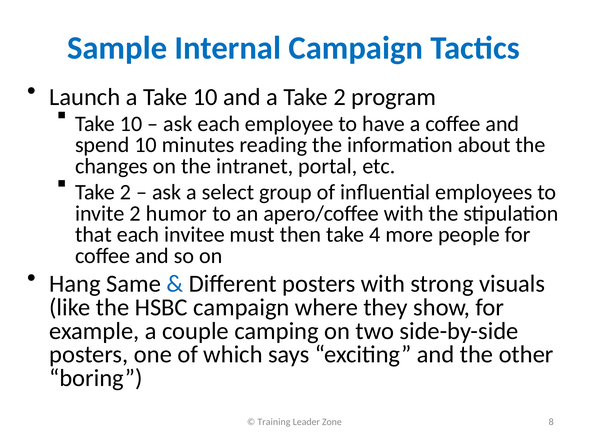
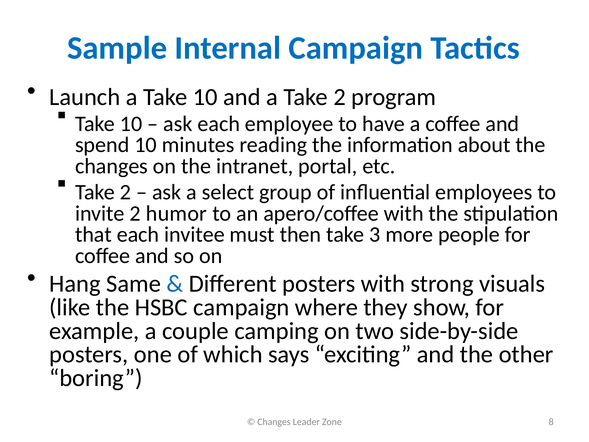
4: 4 -> 3
Training at (274, 422): Training -> Changes
